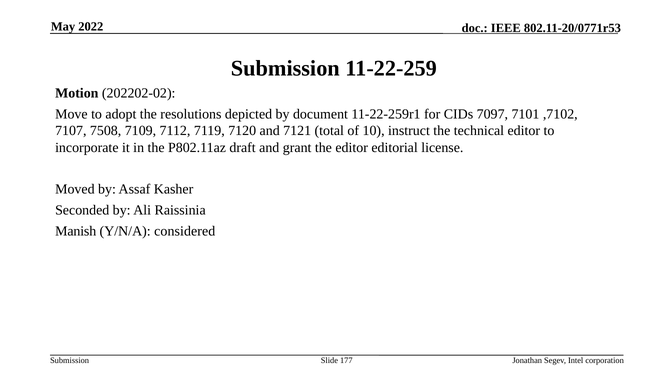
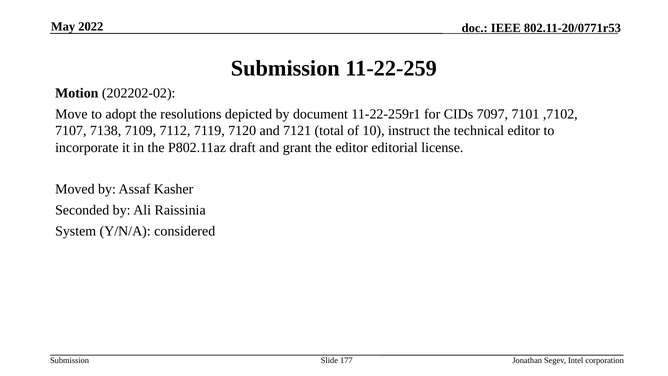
7508: 7508 -> 7138
Manish: Manish -> System
